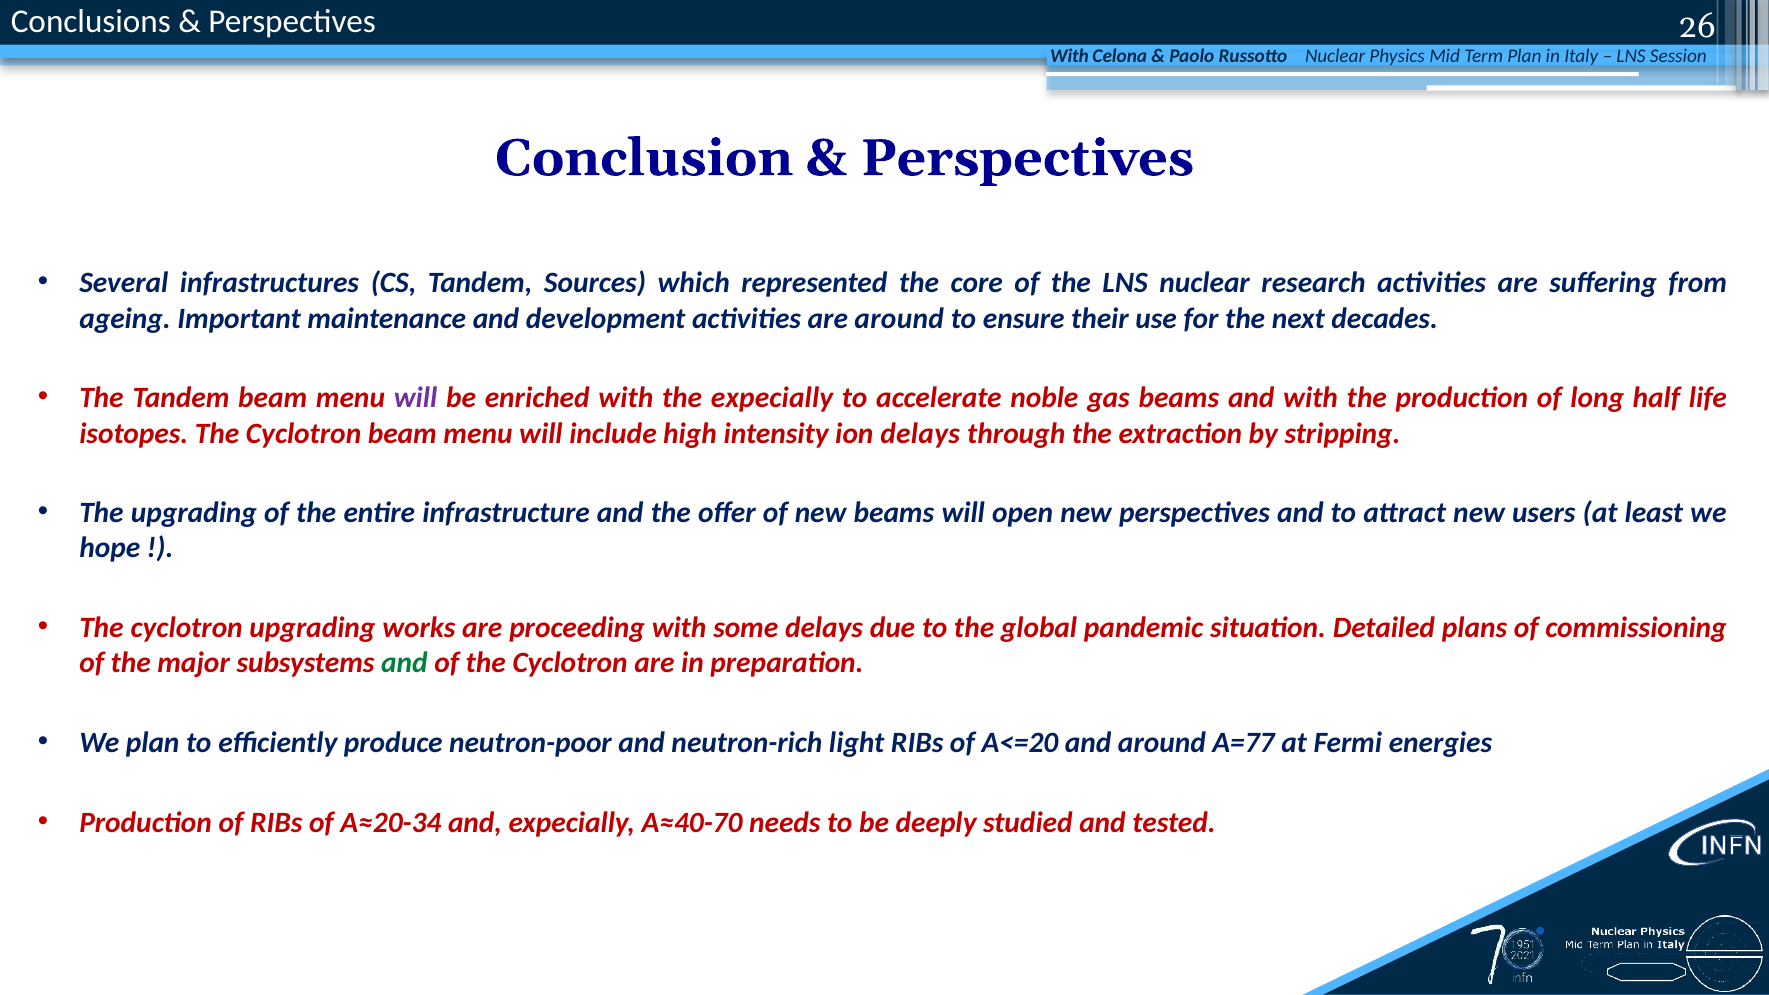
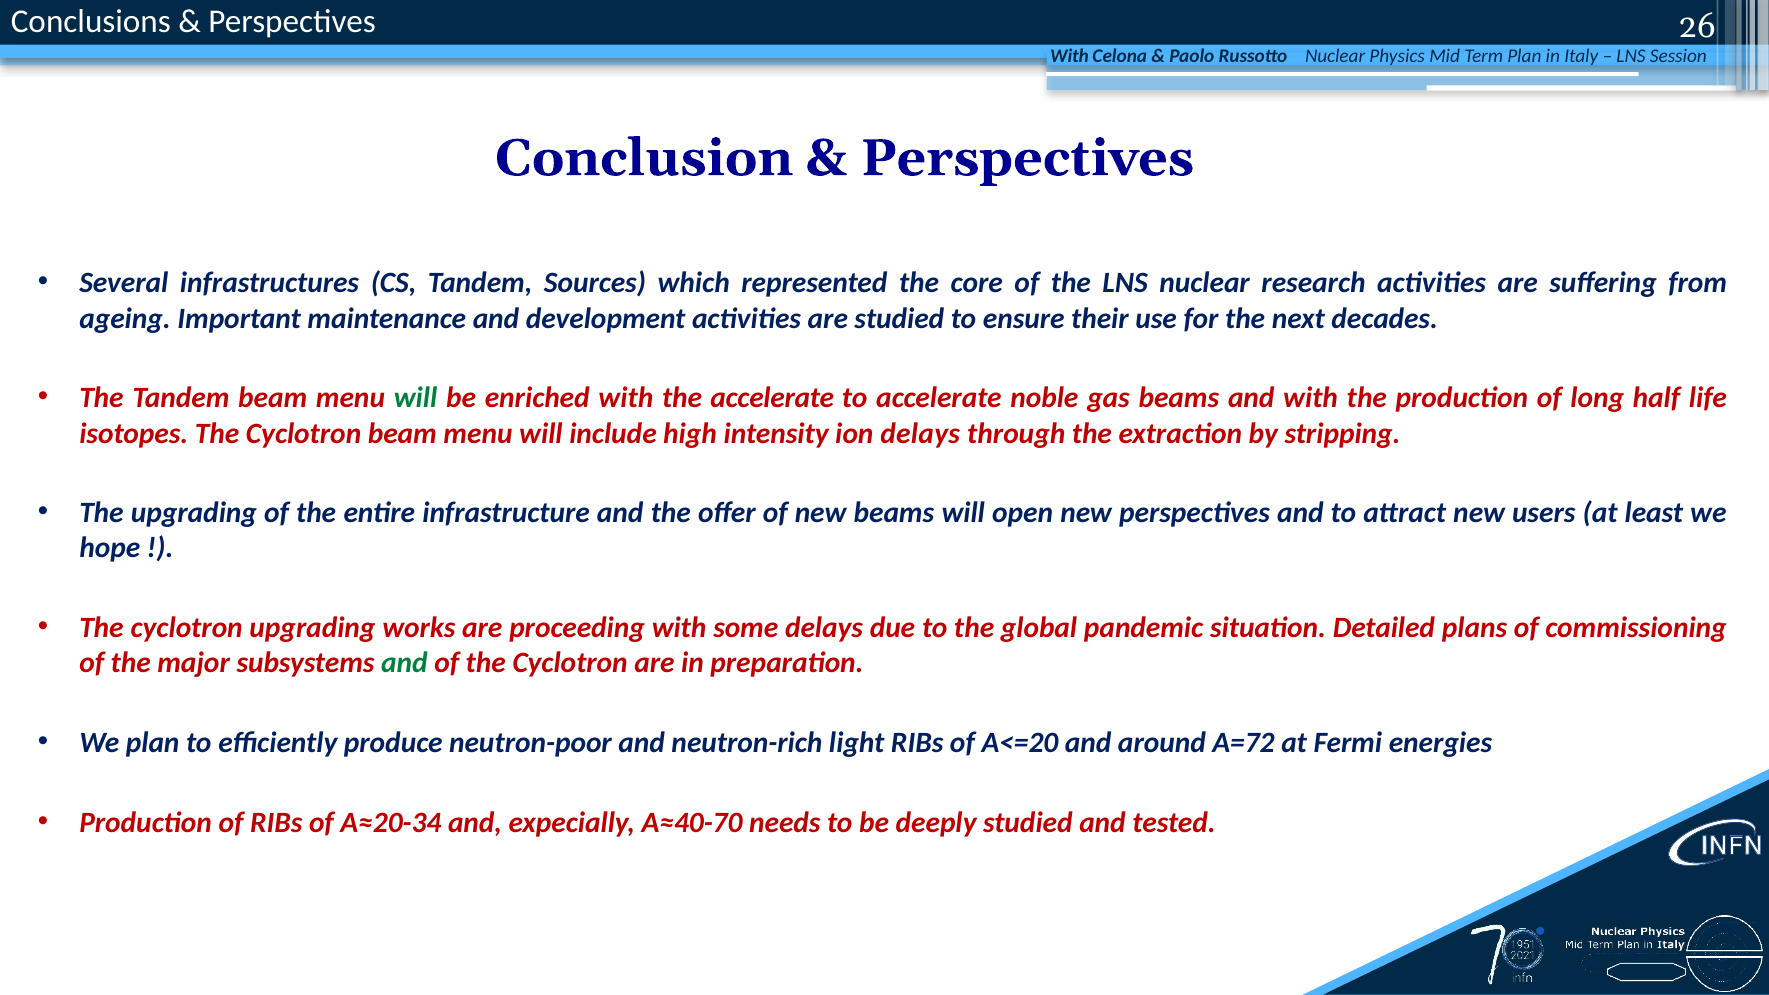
are around: around -> studied
will at (416, 398) colour: purple -> green
the expecially: expecially -> accelerate
A=77: A=77 -> A=72
